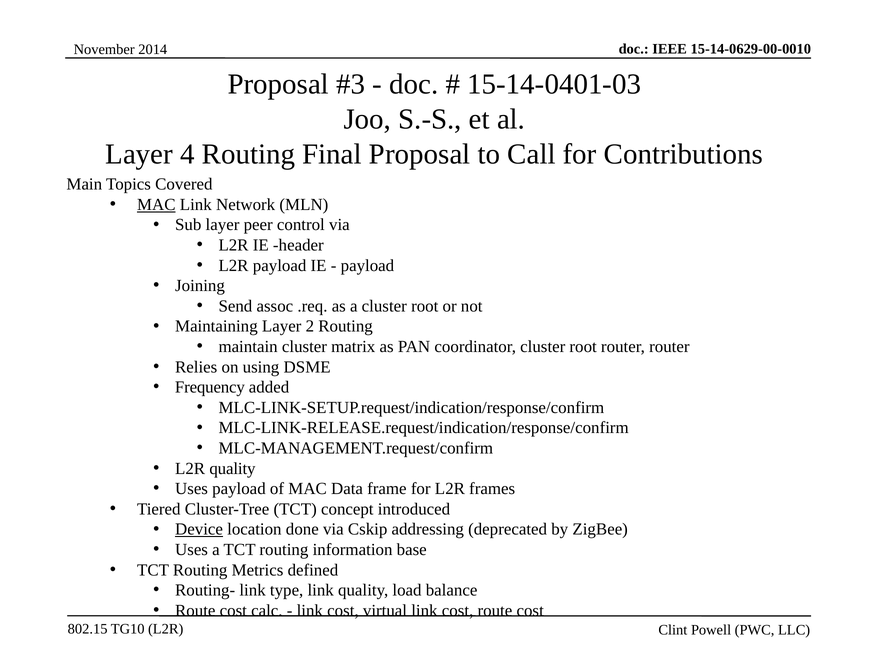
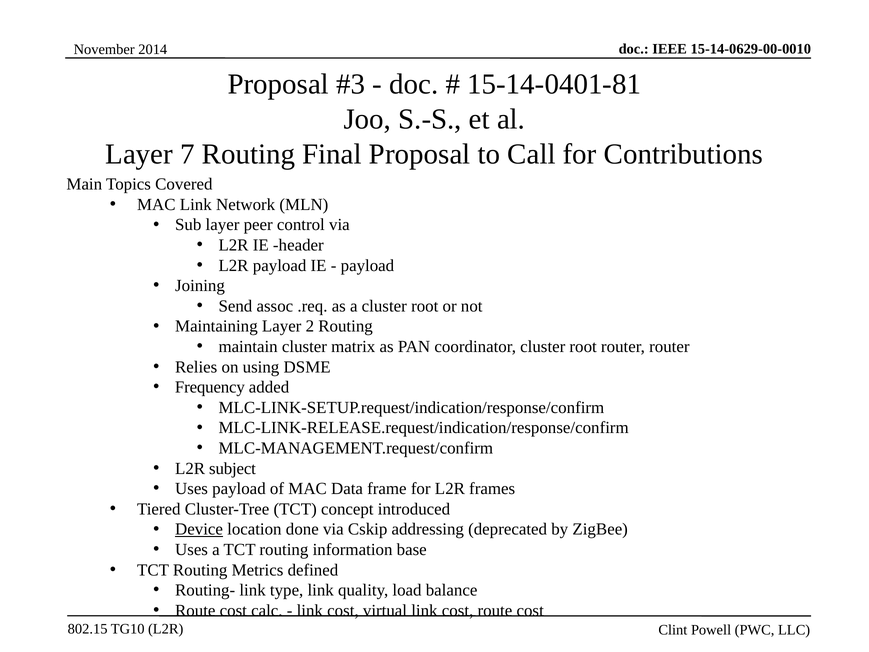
15-14-0401-03: 15-14-0401-03 -> 15-14-0401-81
4: 4 -> 7
MAC at (156, 205) underline: present -> none
L2R quality: quality -> subject
